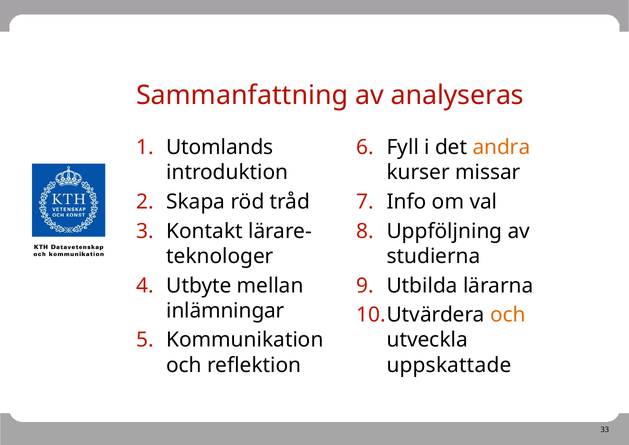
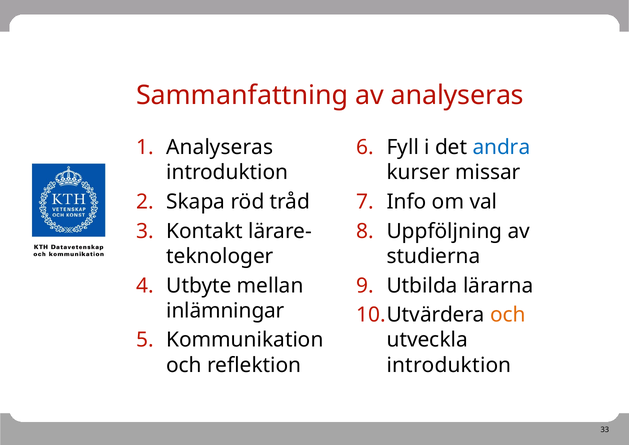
Utomlands at (220, 147): Utomlands -> Analyseras
andra colour: orange -> blue
uppskattade at (449, 365): uppskattade -> introduktion
